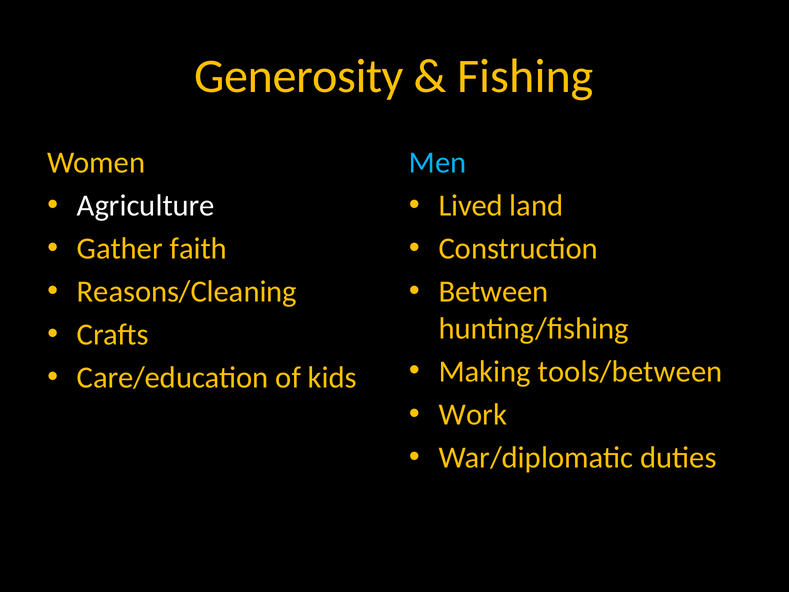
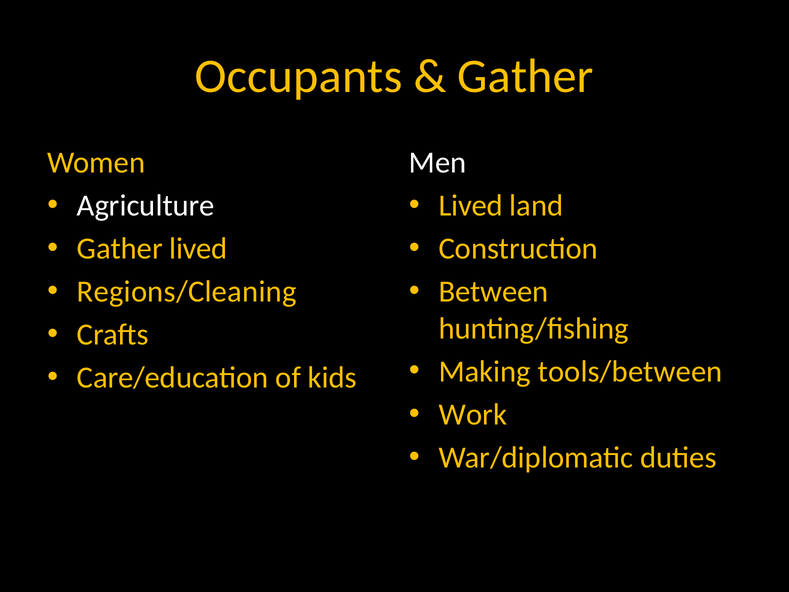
Generosity: Generosity -> Occupants
Fishing at (525, 76): Fishing -> Gather
Men colour: light blue -> white
Gather faith: faith -> lived
Reasons/Cleaning: Reasons/Cleaning -> Regions/Cleaning
